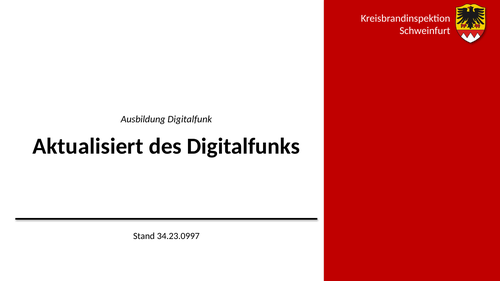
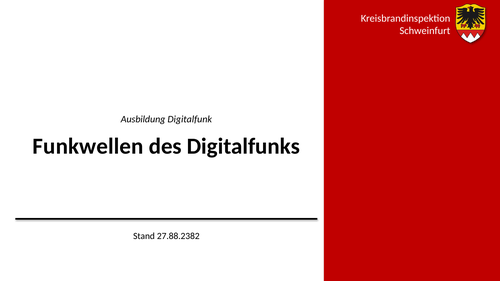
Aktualisiert: Aktualisiert -> Funkwellen
34.23.0997: 34.23.0997 -> 27.88.2382
